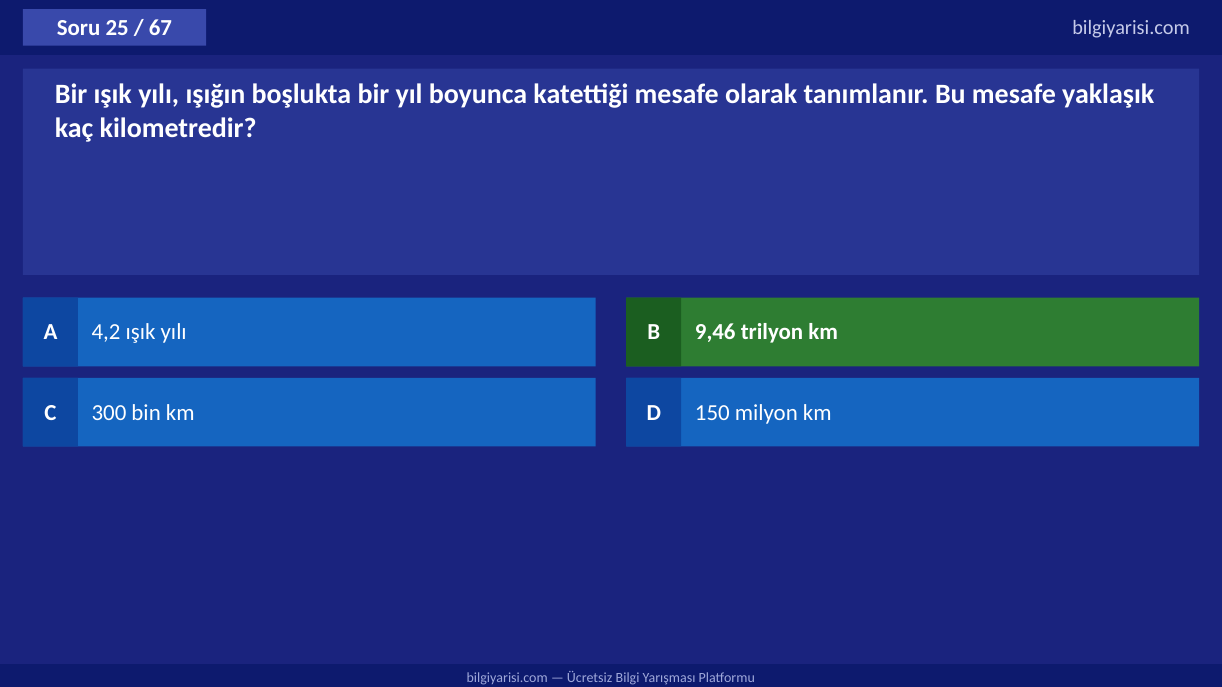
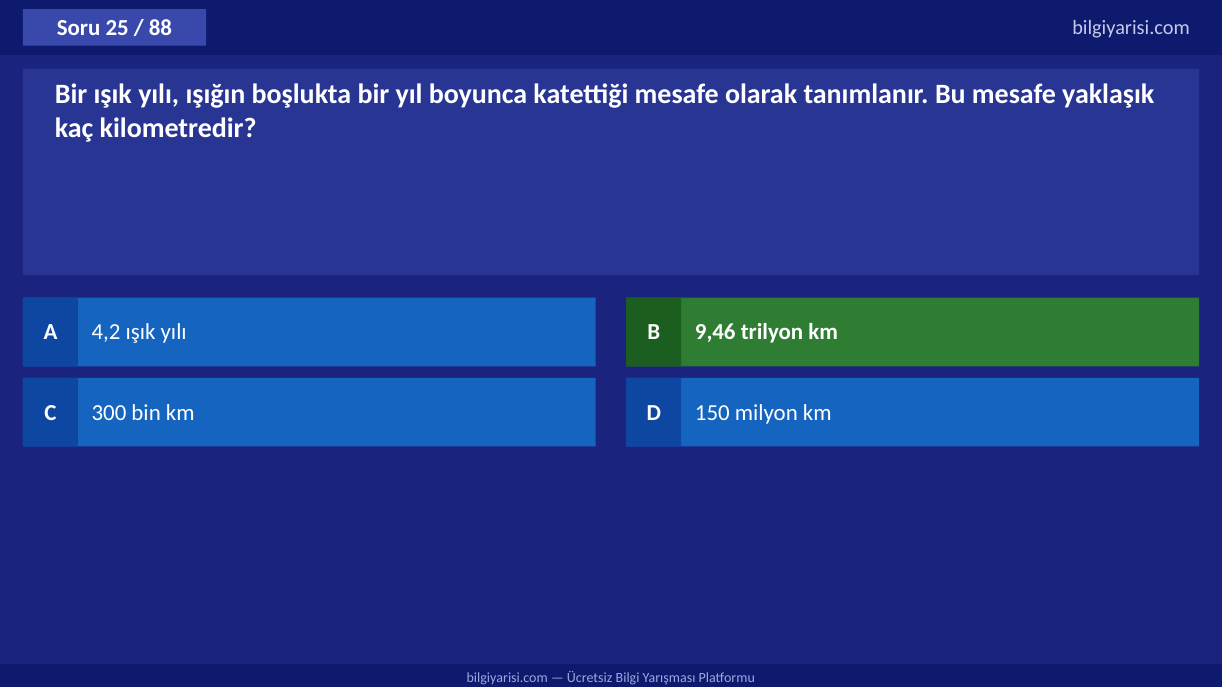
67: 67 -> 88
